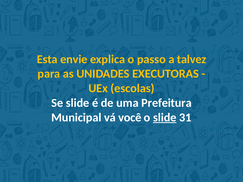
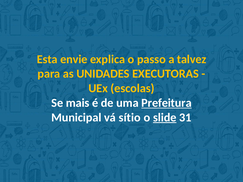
Se slide: slide -> mais
Prefeitura underline: none -> present
você: você -> sítio
